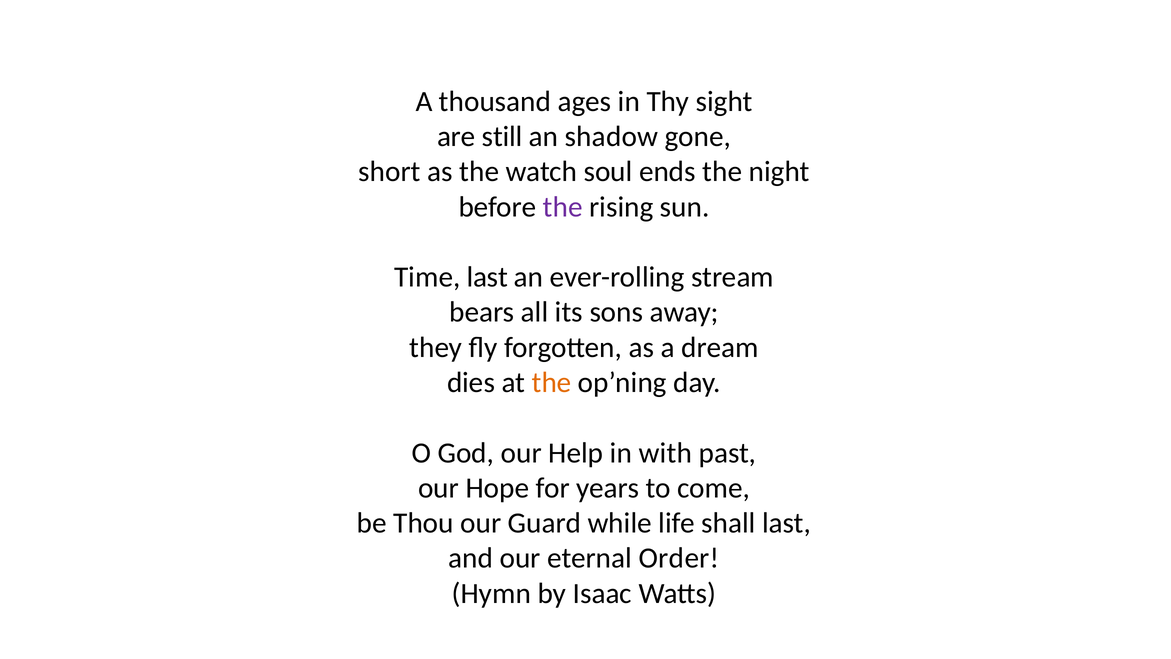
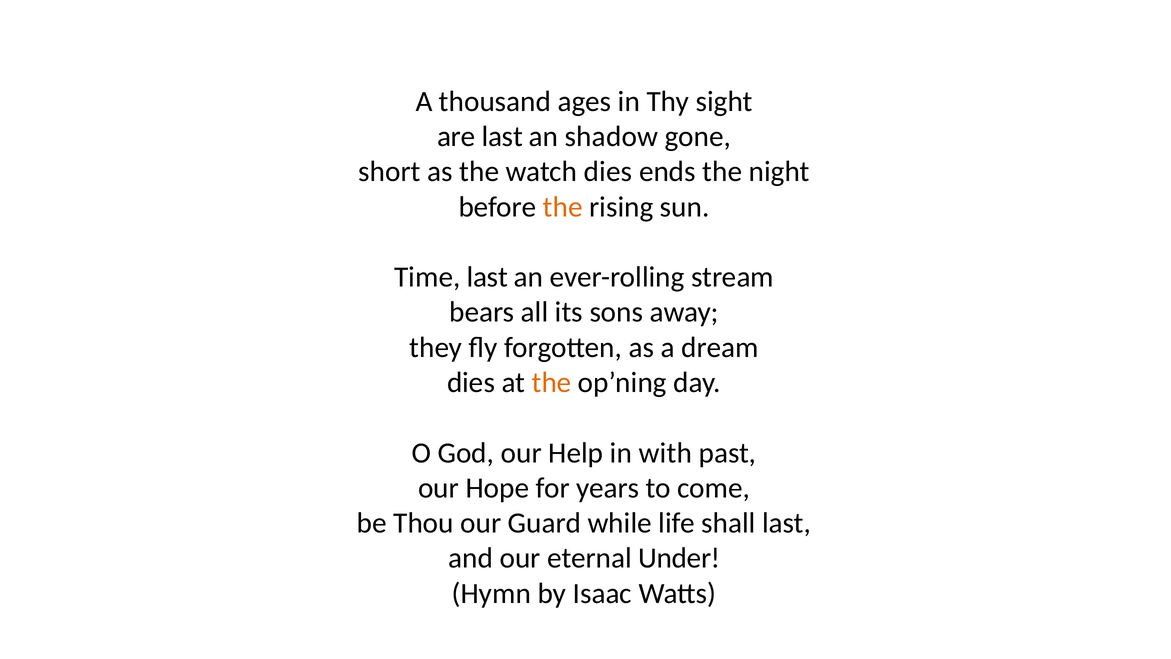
are still: still -> last
watch soul: soul -> dies
the at (563, 207) colour: purple -> orange
Order: Order -> Under
